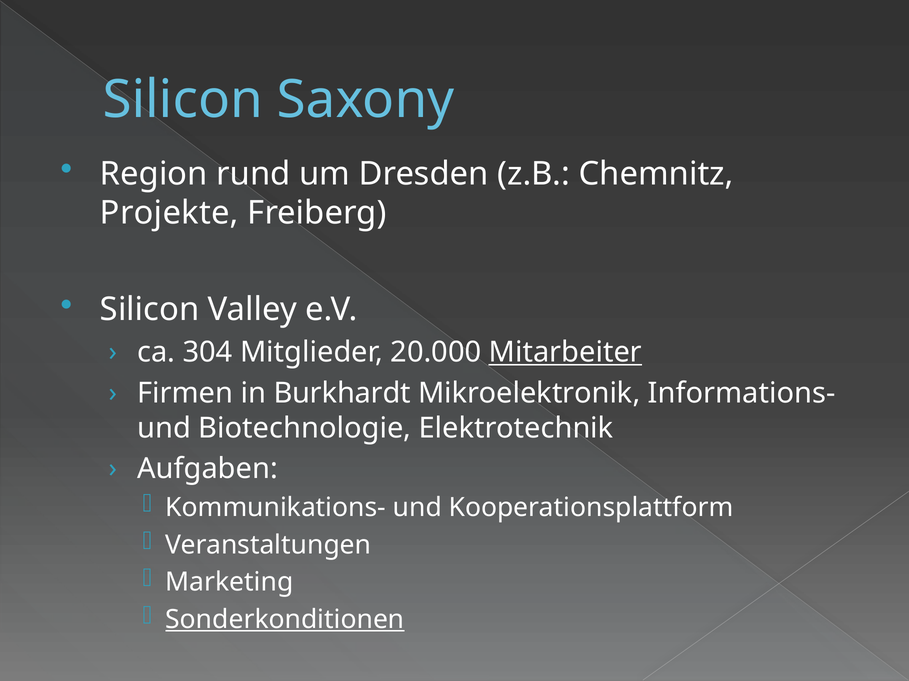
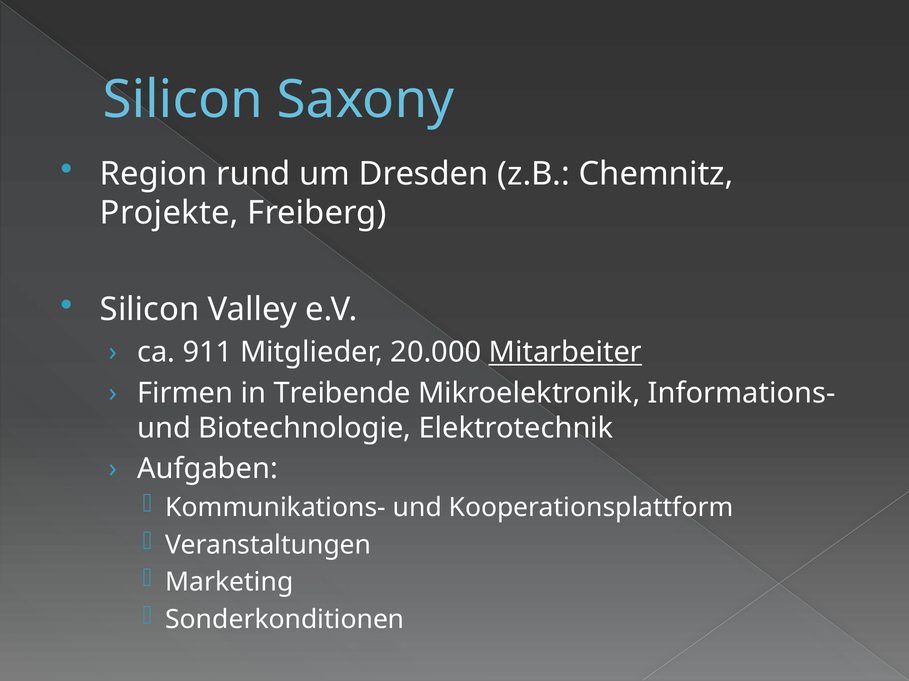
304: 304 -> 911
Burkhardt: Burkhardt -> Treibende
Sonderkonditionen underline: present -> none
